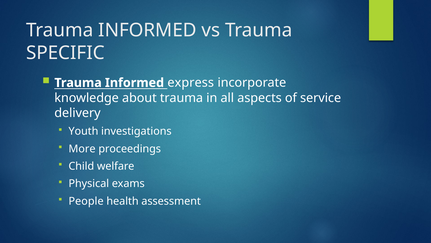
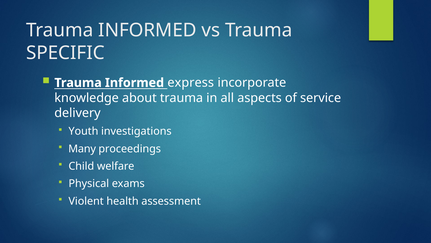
More: More -> Many
People: People -> Violent
